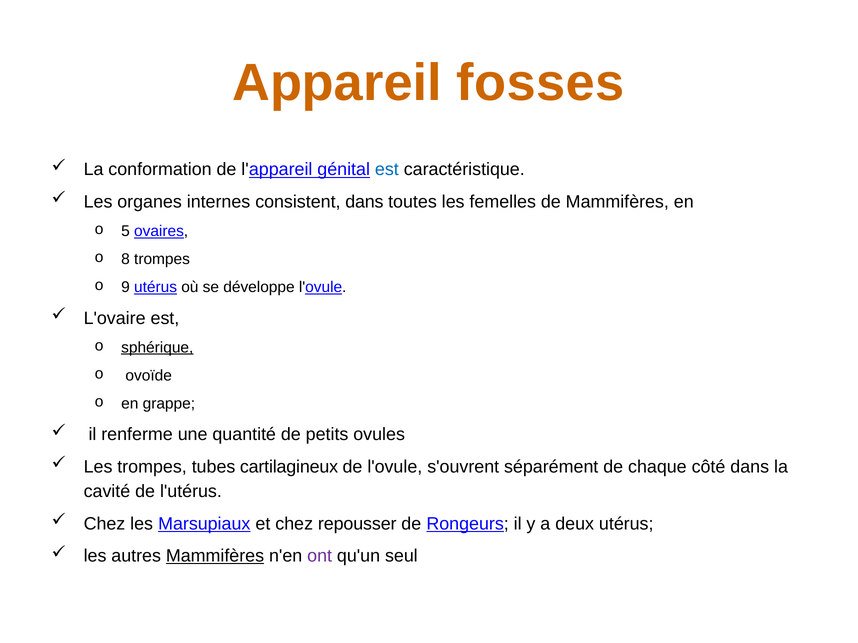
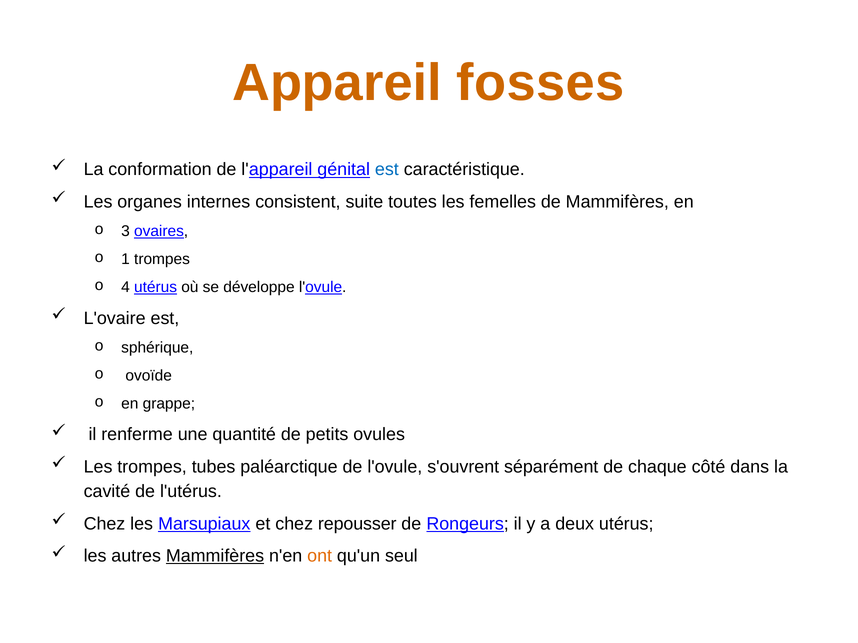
consistent dans: dans -> suite
5: 5 -> 3
8: 8 -> 1
9: 9 -> 4
sphérique underline: present -> none
cartilagineux: cartilagineux -> paléarctique
ont colour: purple -> orange
